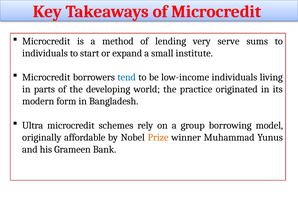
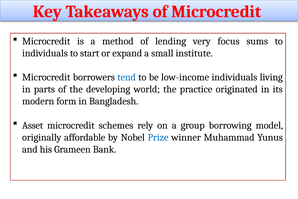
serve: serve -> focus
Ultra: Ultra -> Asset
Prize colour: orange -> blue
